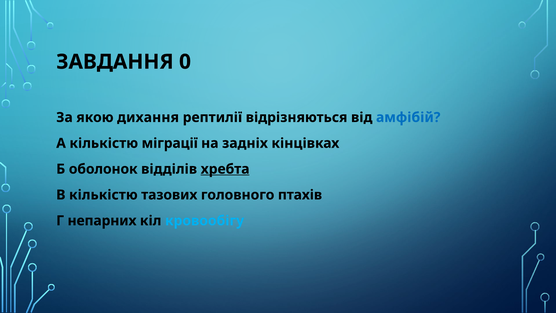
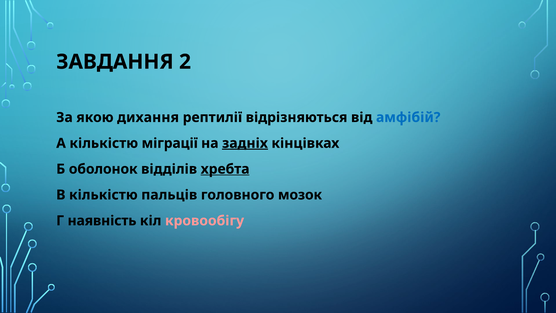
0: 0 -> 2
задніх underline: none -> present
тазових: тазових -> пальців
птахів: птахів -> мозок
непарних: непарних -> наявність
кровообігу colour: light blue -> pink
